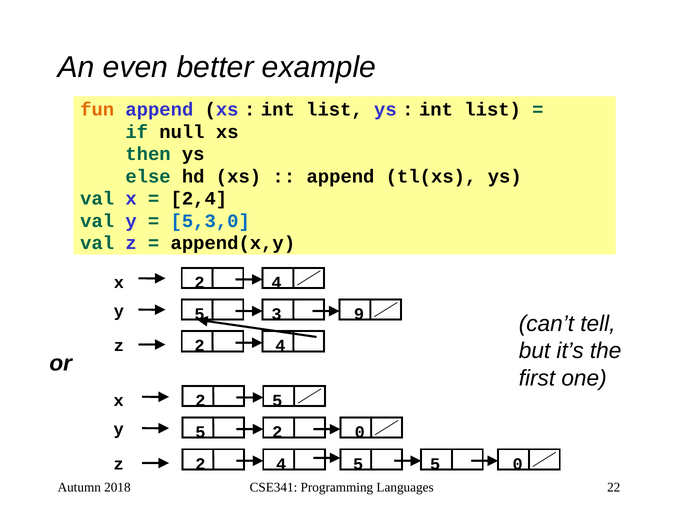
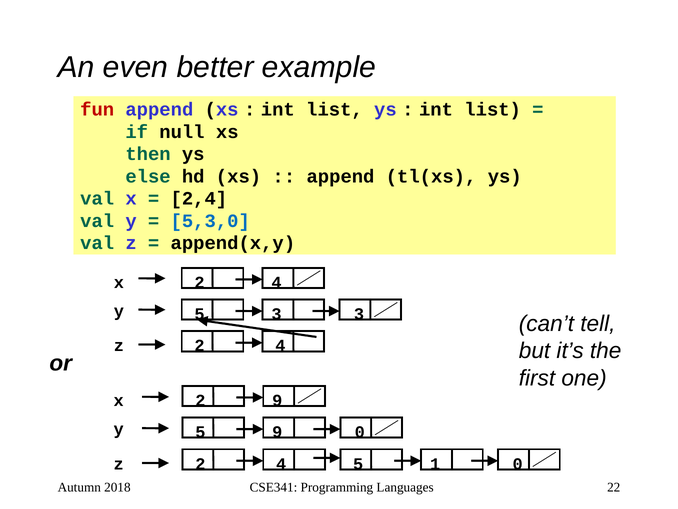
fun colour: orange -> red
3 9: 9 -> 3
2 5: 5 -> 9
5 2: 2 -> 9
4 5 5: 5 -> 1
